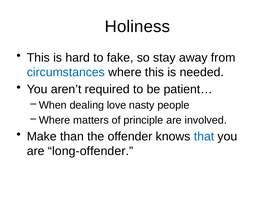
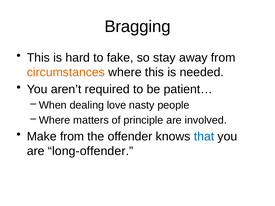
Holiness: Holiness -> Bragging
circumstances colour: blue -> orange
Make than: than -> from
